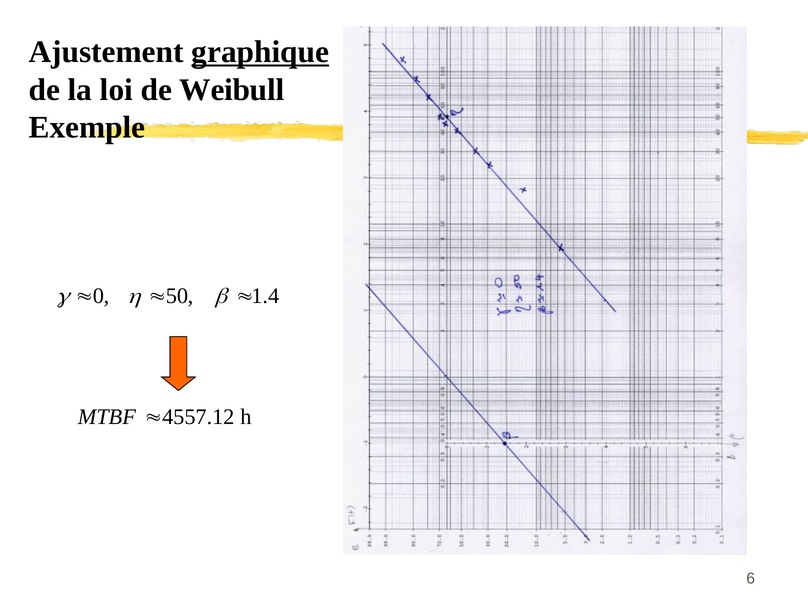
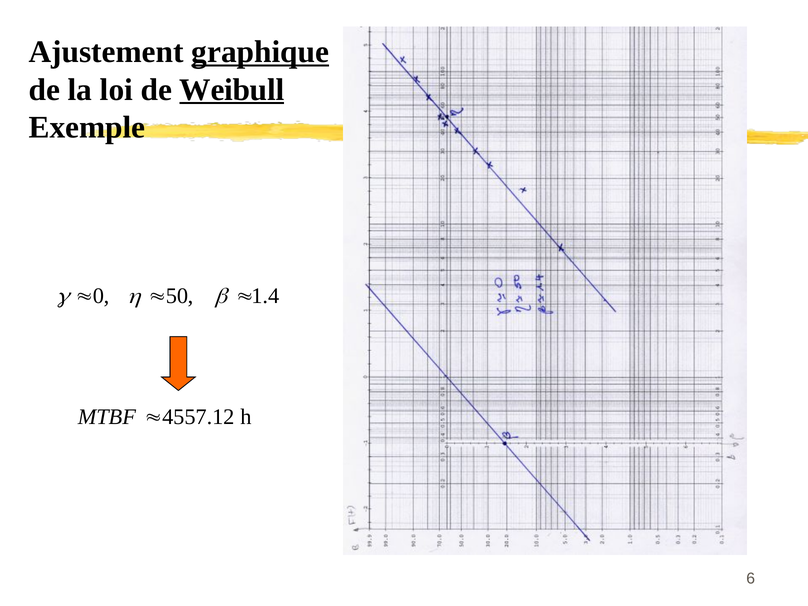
Weibull underline: none -> present
